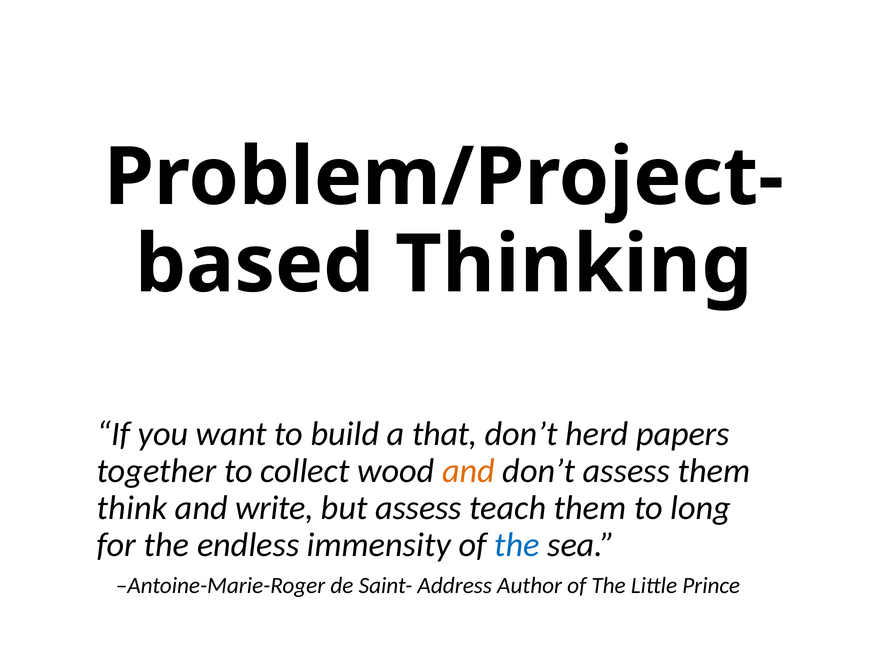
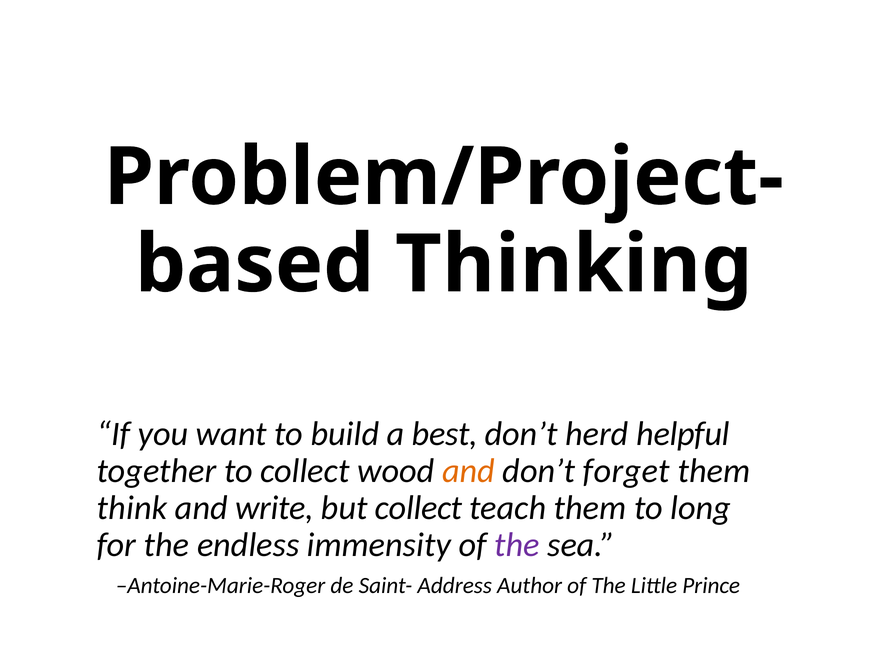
that: that -> best
papers: papers -> helpful
don’t assess: assess -> forget
but assess: assess -> collect
the at (517, 545) colour: blue -> purple
